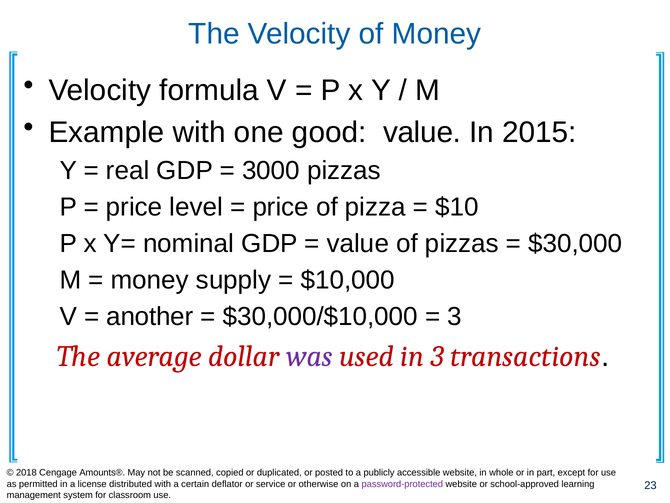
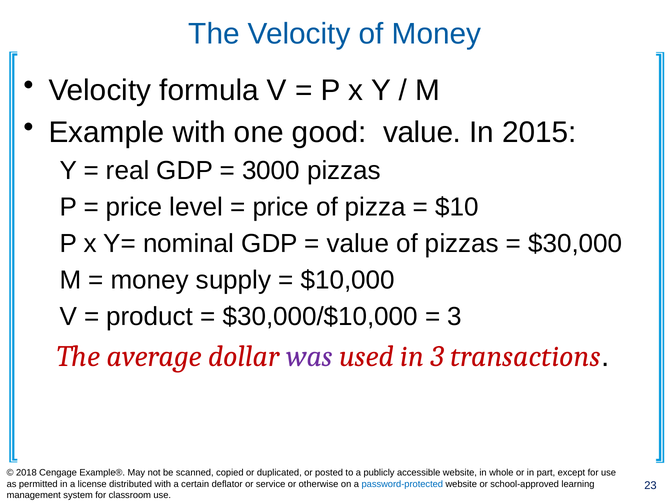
another: another -> product
Amounts®: Amounts® -> Example®
password-protected colour: purple -> blue
